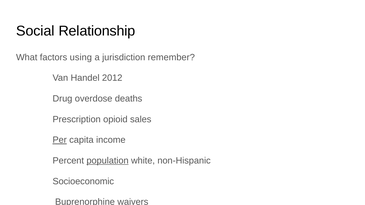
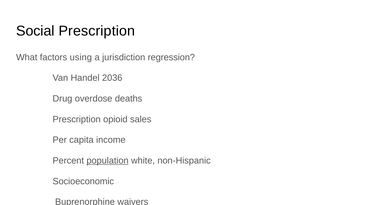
Social Relationship: Relationship -> Prescription
remember: remember -> regression
2012: 2012 -> 2036
Per underline: present -> none
